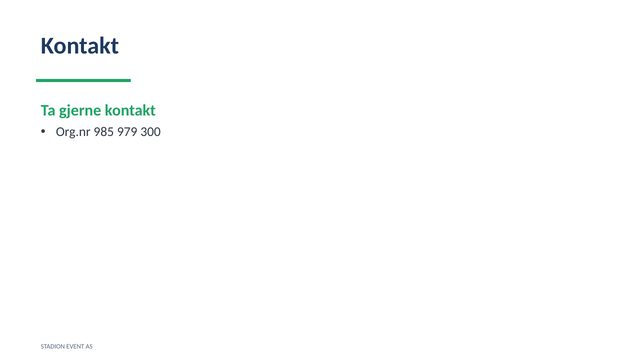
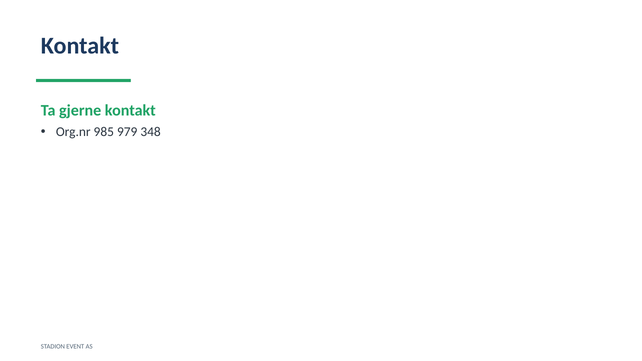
300: 300 -> 348
